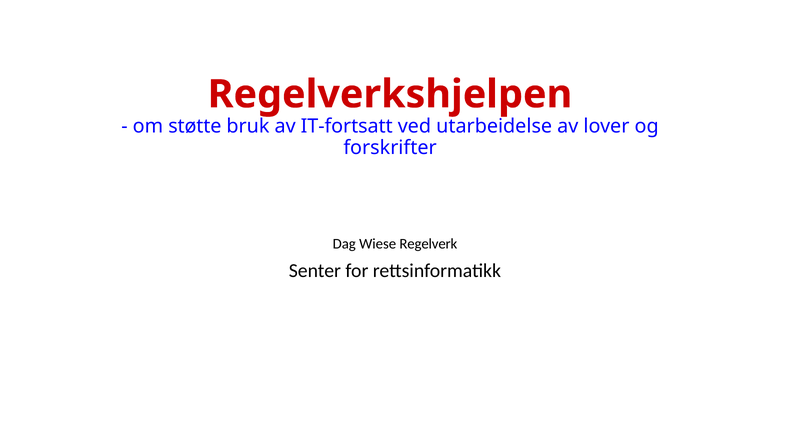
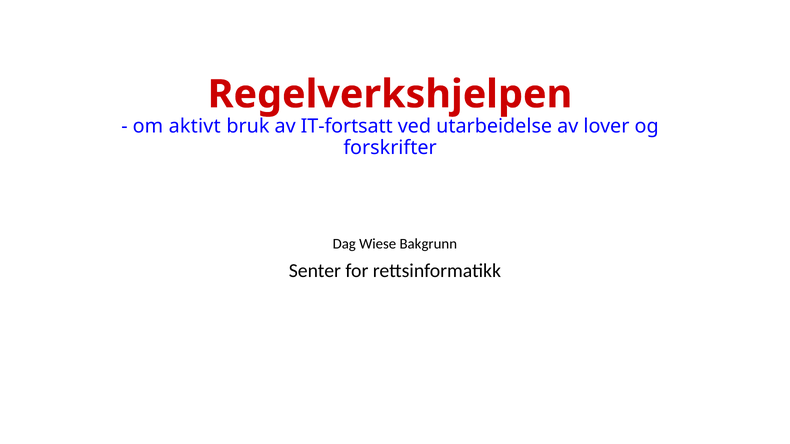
støtte: støtte -> aktivt
Regelverk: Regelverk -> Bakgrunn
